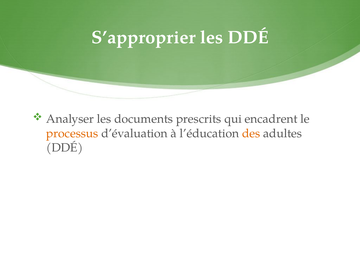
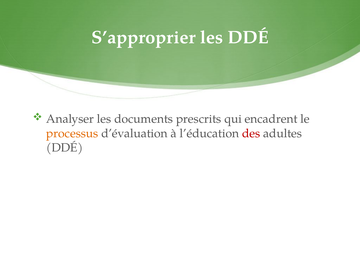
des colour: orange -> red
